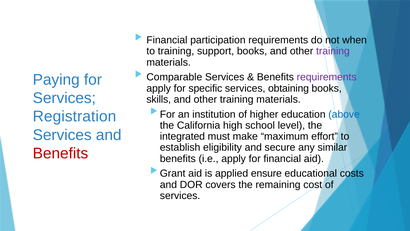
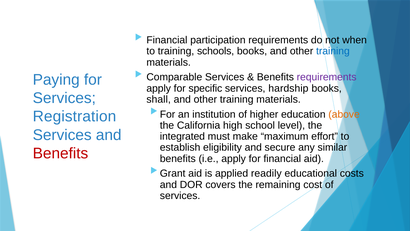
support: support -> schools
training at (333, 51) colour: purple -> blue
obtaining: obtaining -> hardship
skills: skills -> shall
above colour: blue -> orange
ensure: ensure -> readily
